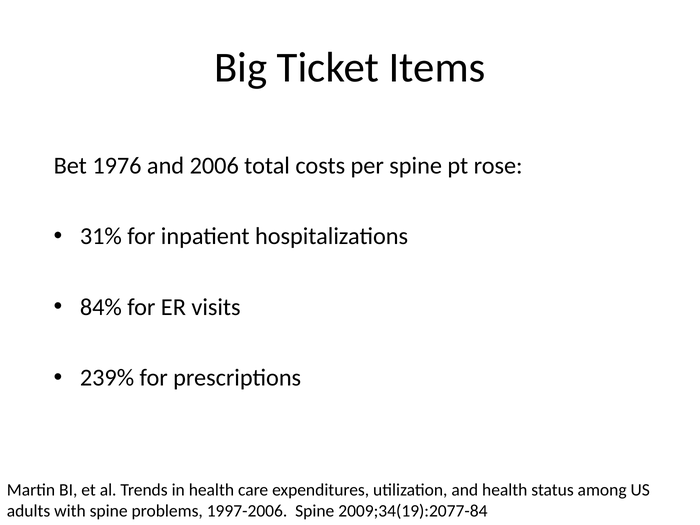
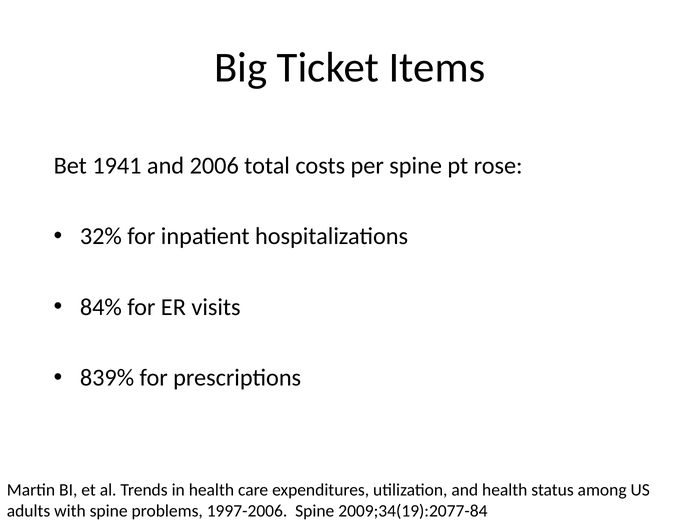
1976: 1976 -> 1941
31%: 31% -> 32%
239%: 239% -> 839%
